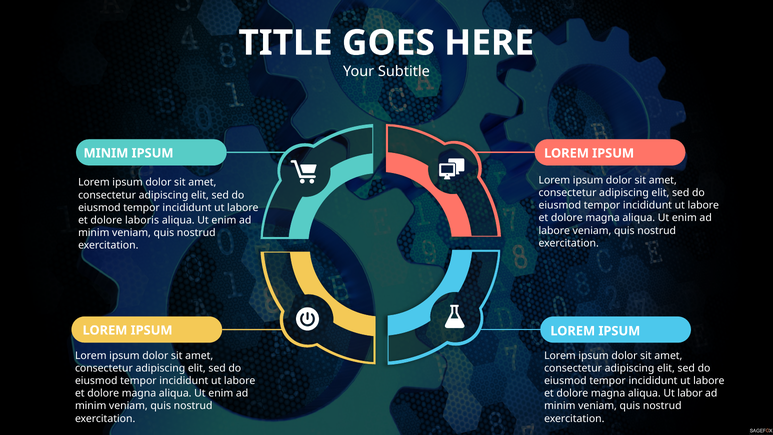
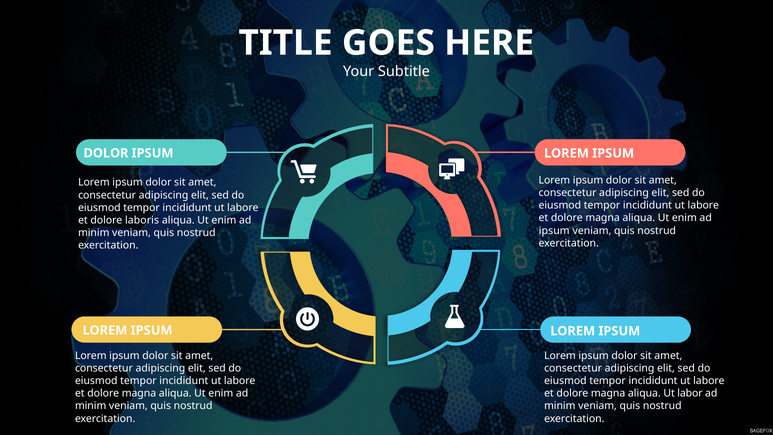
MINIM at (106, 153): MINIM -> DOLOR
labore at (554, 230): labore -> ipsum
